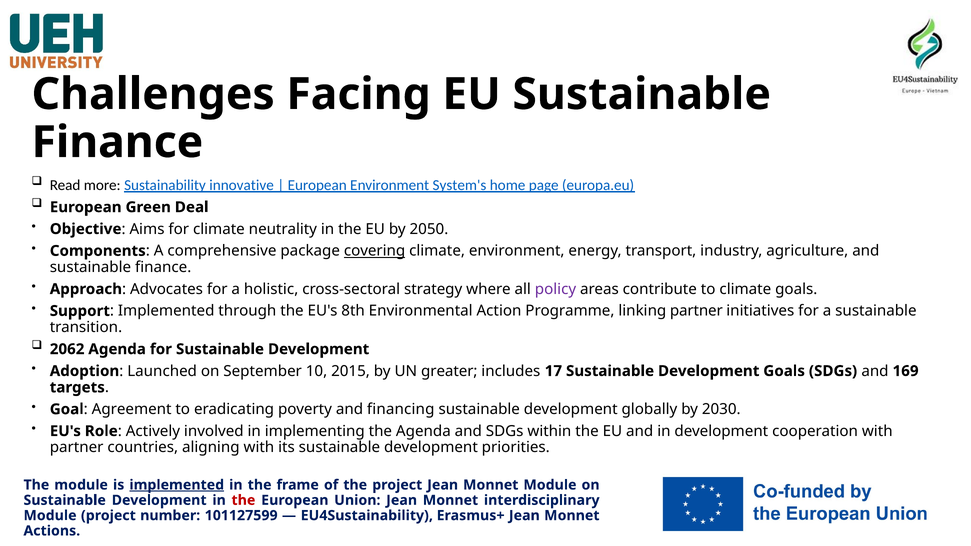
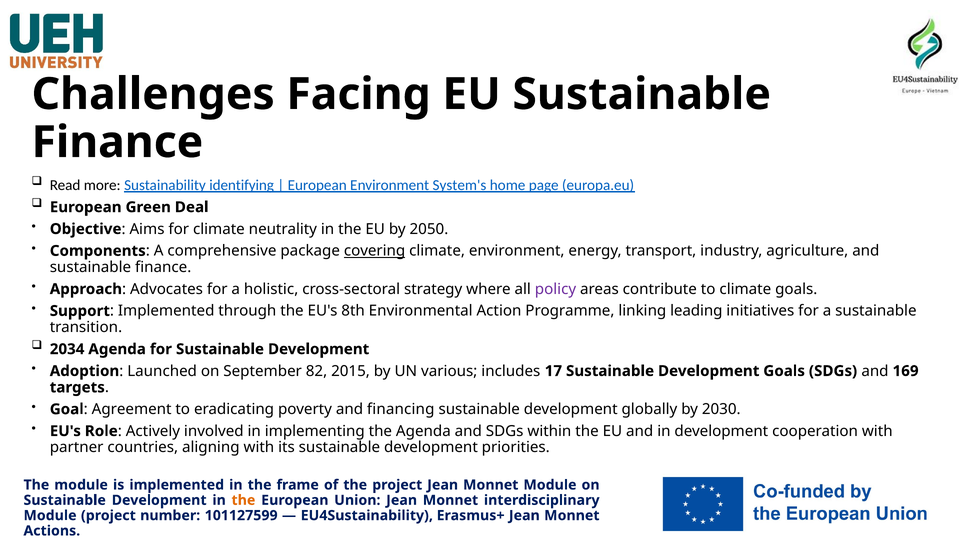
innovative: innovative -> identifying
linking partner: partner -> leading
2062: 2062 -> 2034
10: 10 -> 82
greater: greater -> various
implemented at (177, 485) underline: present -> none
the at (243, 500) colour: red -> orange
